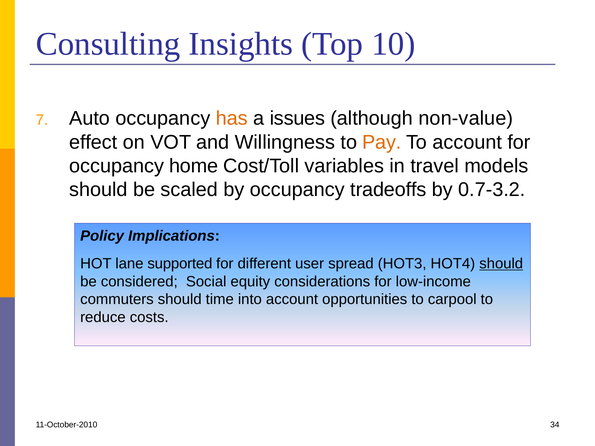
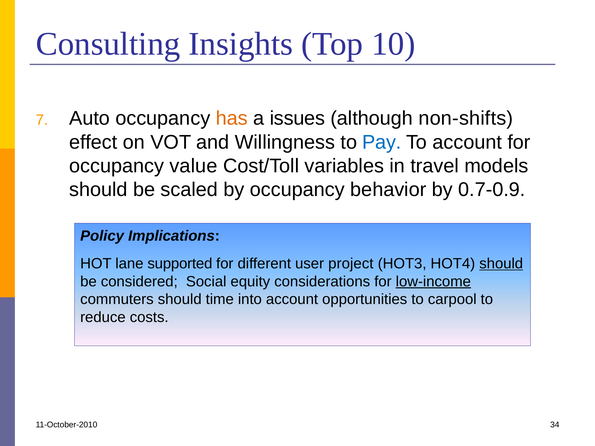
non-value: non-value -> non-shifts
Pay colour: orange -> blue
home: home -> value
tradeoffs: tradeoffs -> behavior
0.7-3.2: 0.7-3.2 -> 0.7-0.9
spread: spread -> project
low-income underline: none -> present
